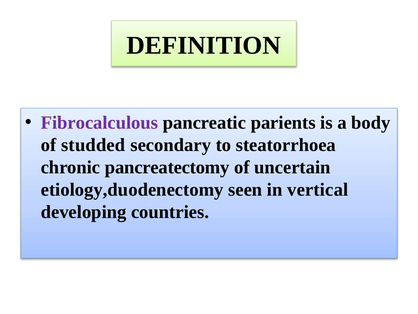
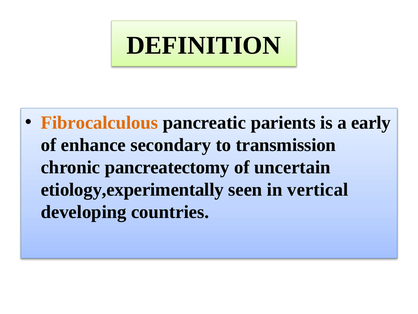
Fibrocalculous colour: purple -> orange
body: body -> early
studded: studded -> enhance
steatorrhoea: steatorrhoea -> transmission
etiology,duodenectomy: etiology,duodenectomy -> etiology,experimentally
